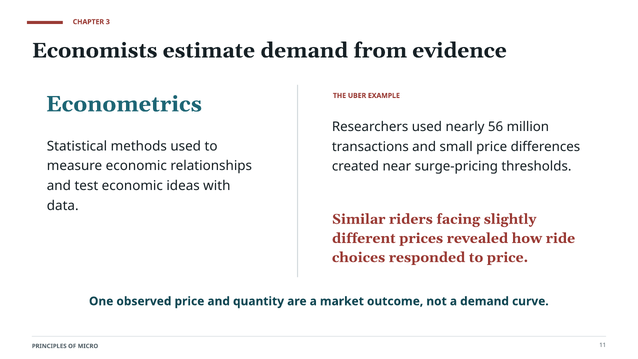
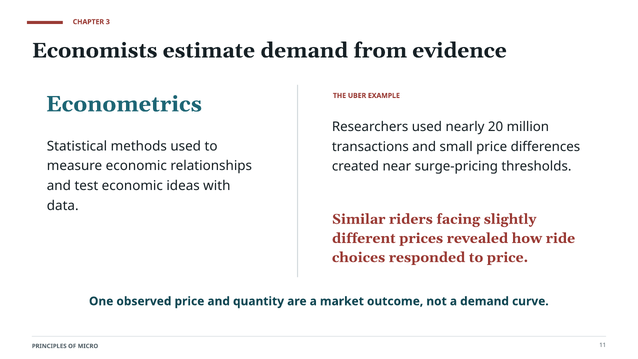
56: 56 -> 20
